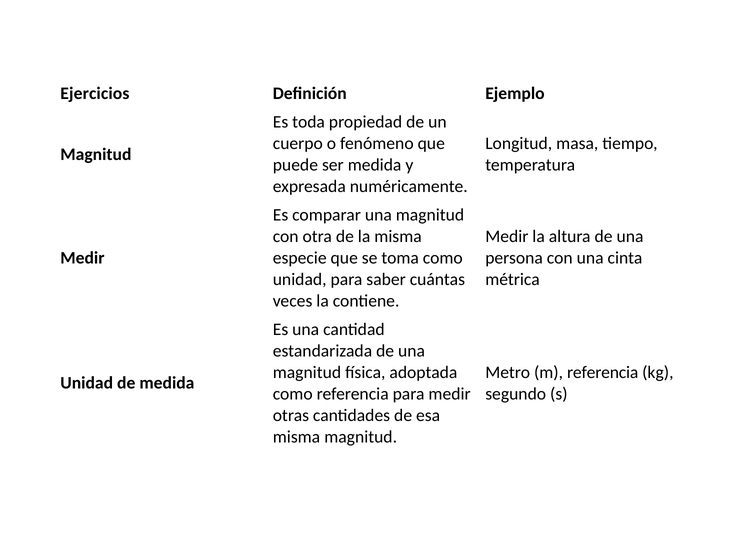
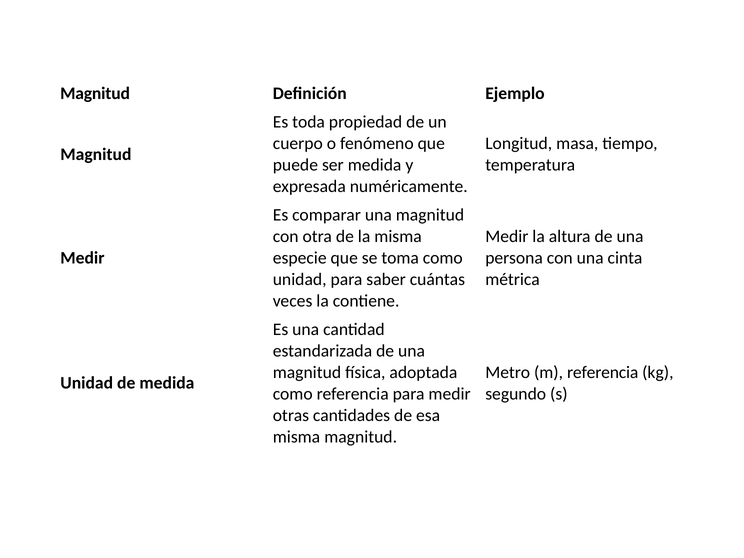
Ejercicios at (95, 94): Ejercicios -> Magnitud
